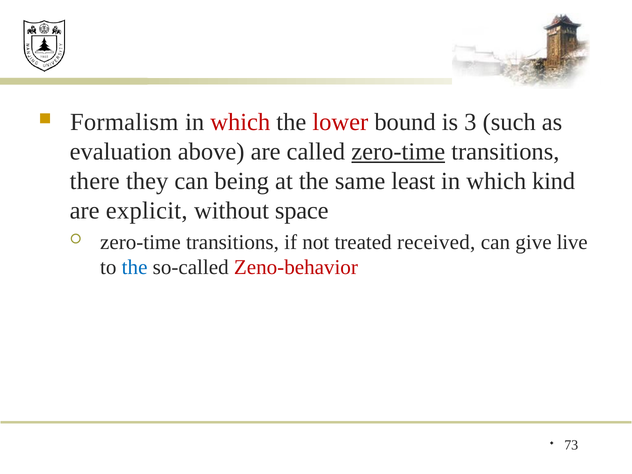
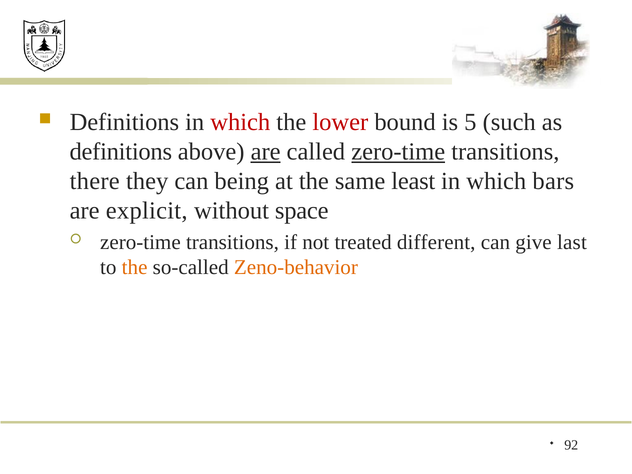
Formalism at (124, 122): Formalism -> Definitions
3: 3 -> 5
evaluation at (121, 152): evaluation -> definitions
are at (266, 152) underline: none -> present
kind: kind -> bars
received: received -> different
live: live -> last
the at (135, 267) colour: blue -> orange
Zeno-behavior colour: red -> orange
73: 73 -> 92
